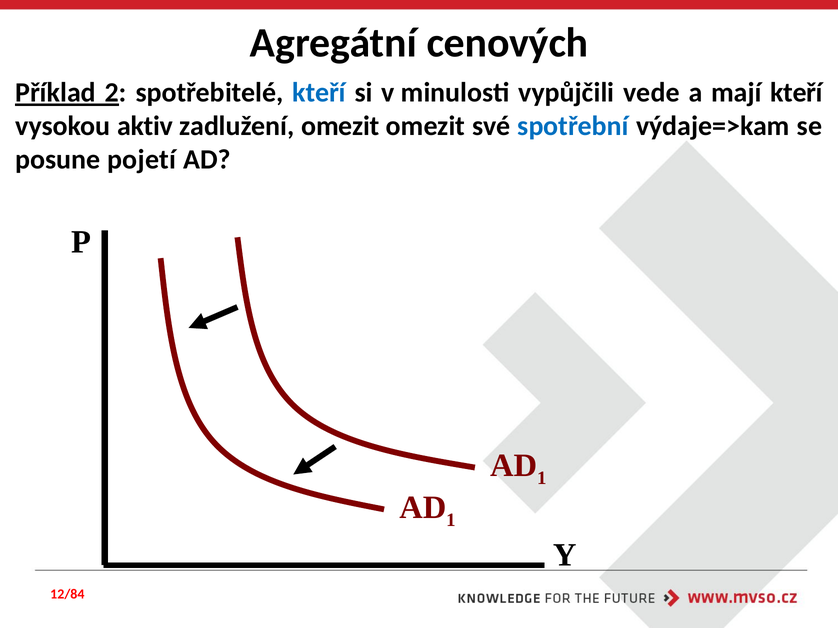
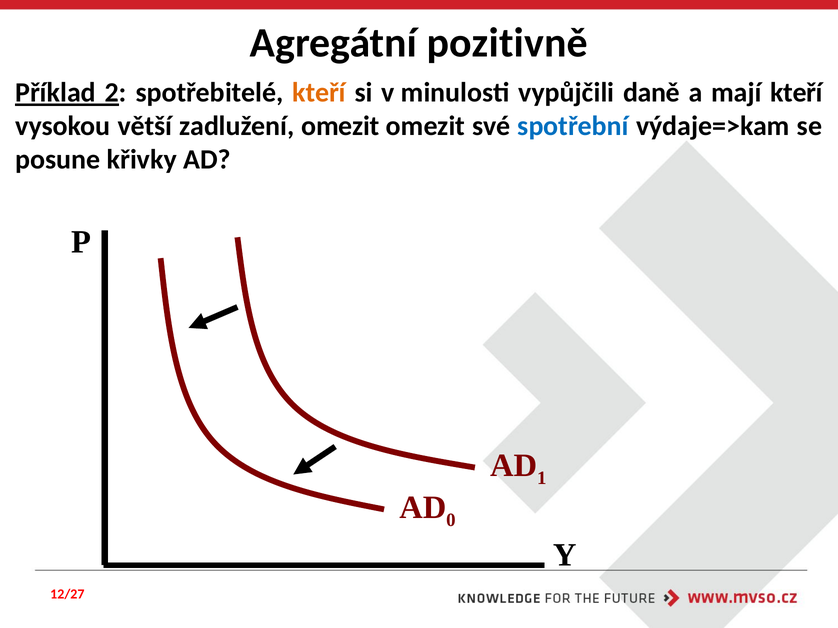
cenových: cenových -> pozitivně
kteří at (319, 93) colour: blue -> orange
vede: vede -> daně
aktiv: aktiv -> větší
pojetí: pojetí -> křivky
1 at (451, 521): 1 -> 0
12/84: 12/84 -> 12/27
